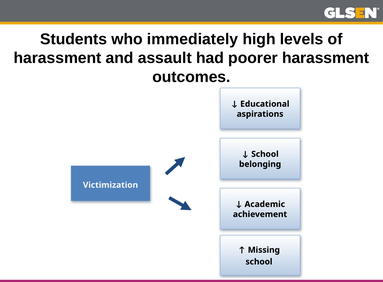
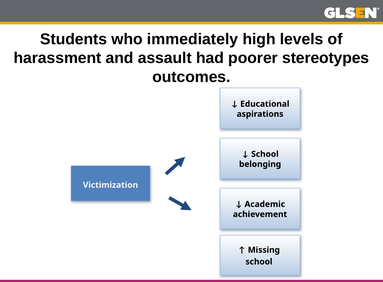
poorer harassment: harassment -> stereotypes
